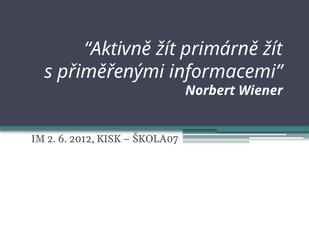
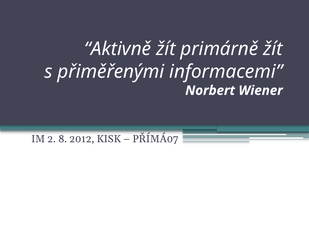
6: 6 -> 8
ŠKOLA07: ŠKOLA07 -> PŘÍMÁ07
